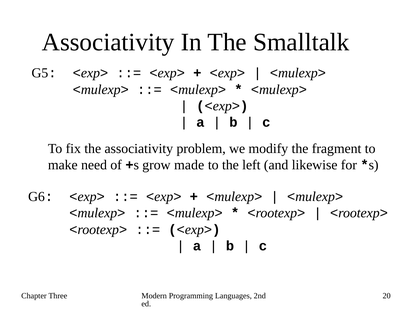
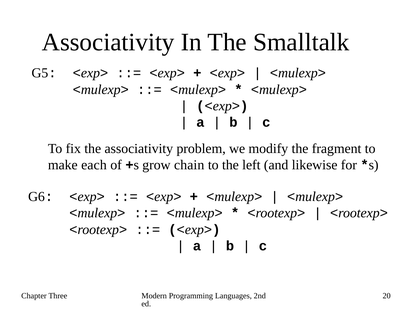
need: need -> each
made: made -> chain
